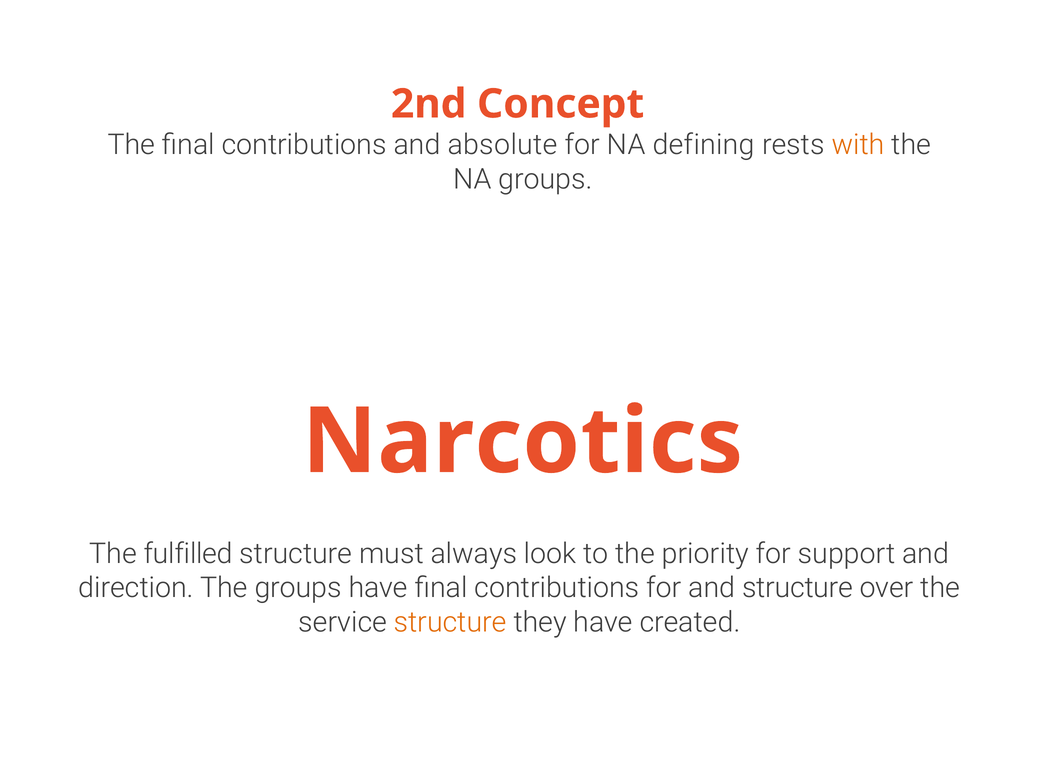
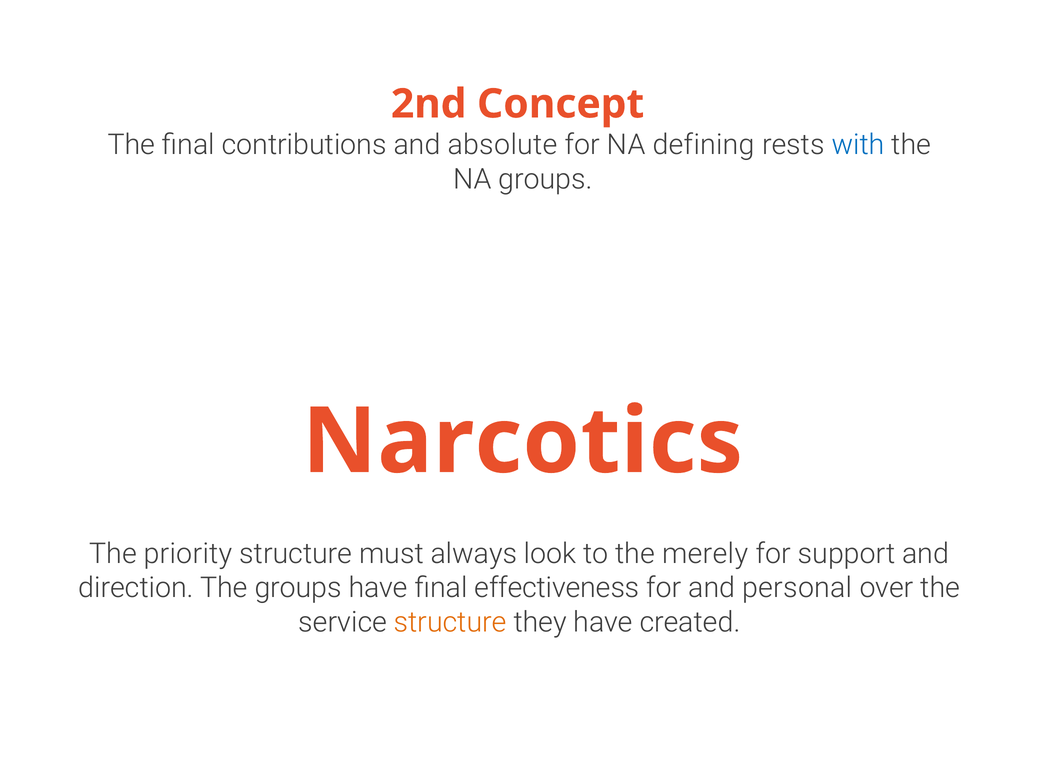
with colour: orange -> blue
fulfilled: fulfilled -> priority
priority: priority -> merely
have final contributions: contributions -> effectiveness
and structure: structure -> personal
